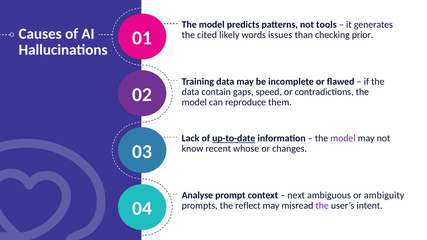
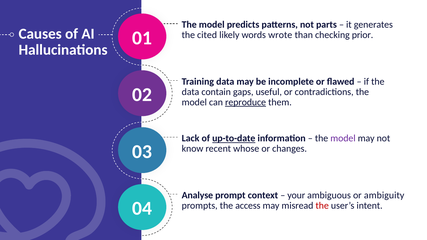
tools: tools -> parts
issues: issues -> wrote
speed: speed -> useful
reproduce underline: none -> present
next: next -> your
reflect: reflect -> access
the at (322, 206) colour: purple -> red
